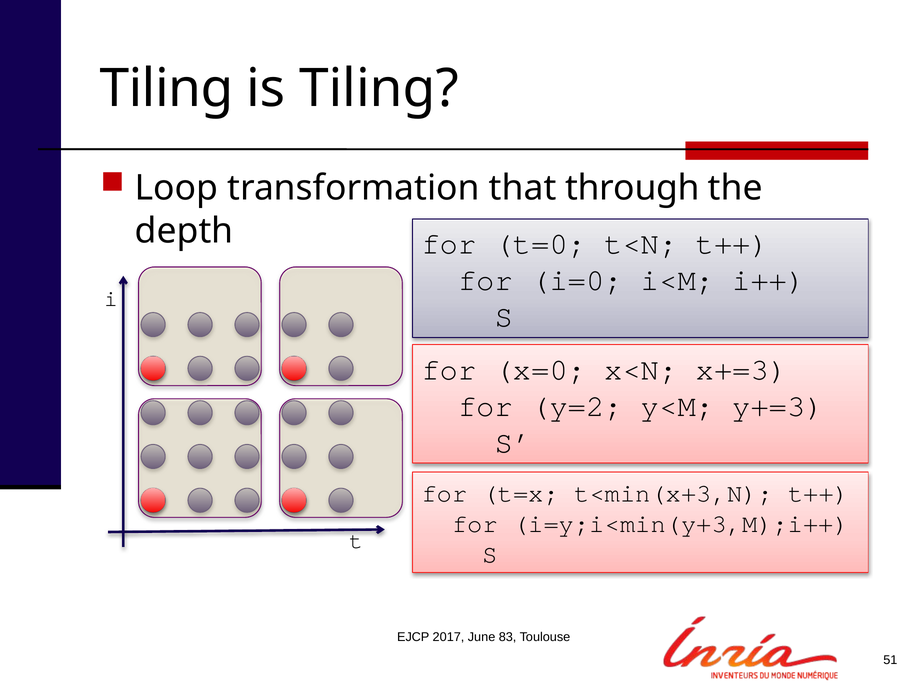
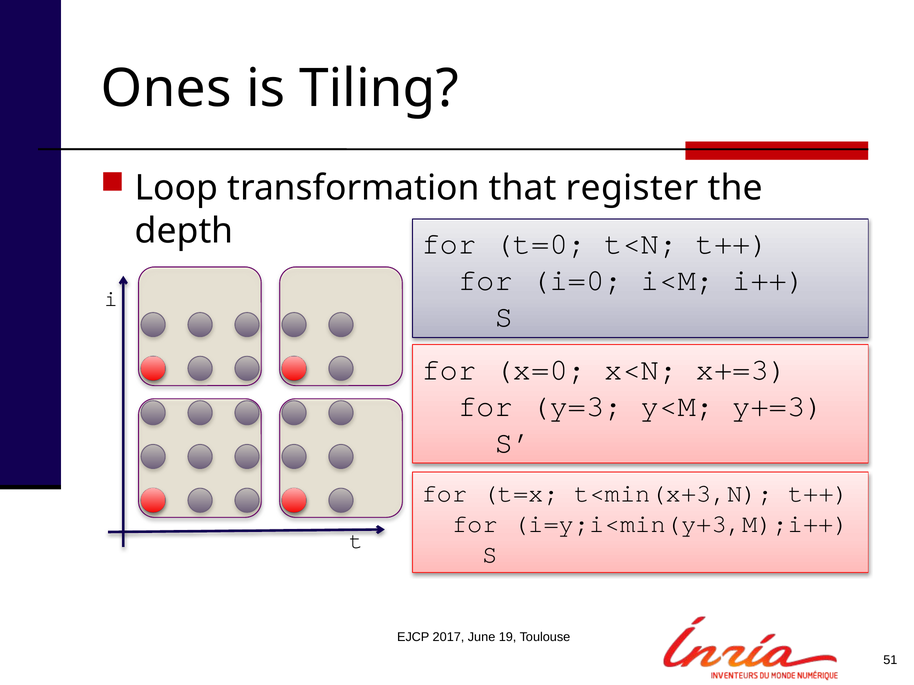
Tiling at (167, 89): Tiling -> Ones
through: through -> register
y=2: y=2 -> y=3
83: 83 -> 19
